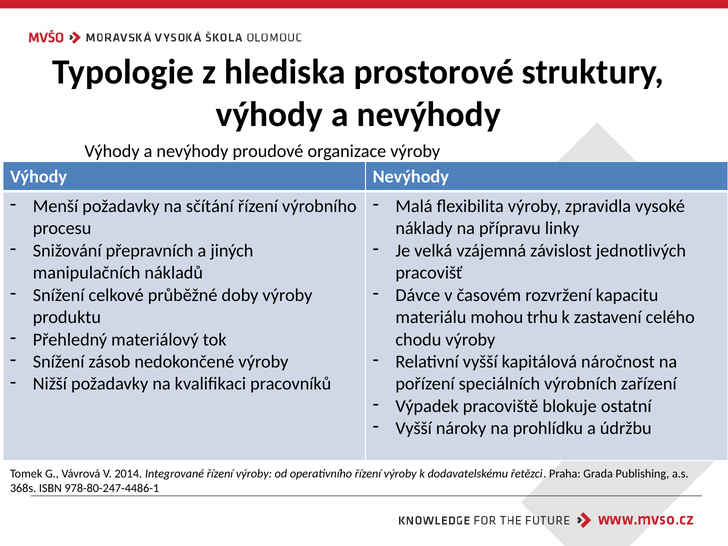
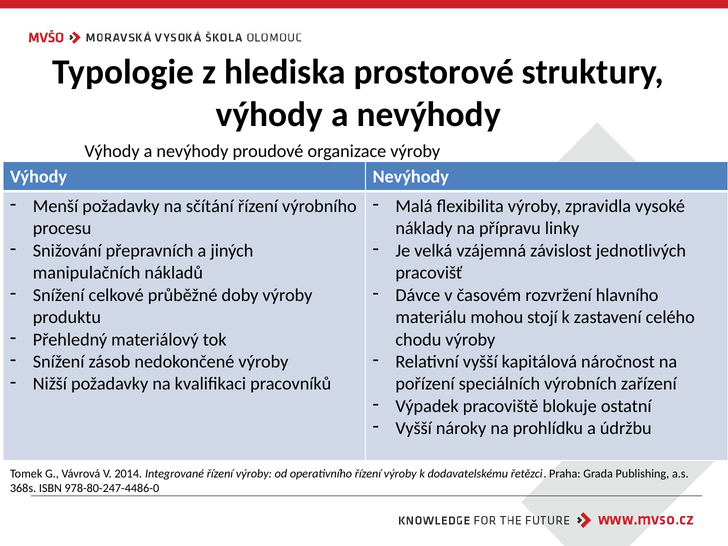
kapacitu: kapacitu -> hlavního
trhu: trhu -> stojí
978-80-247-4486-1: 978-80-247-4486-1 -> 978-80-247-4486-0
